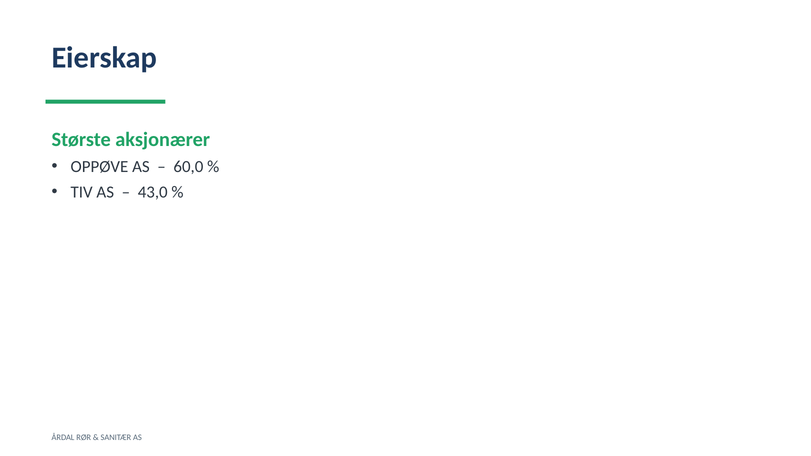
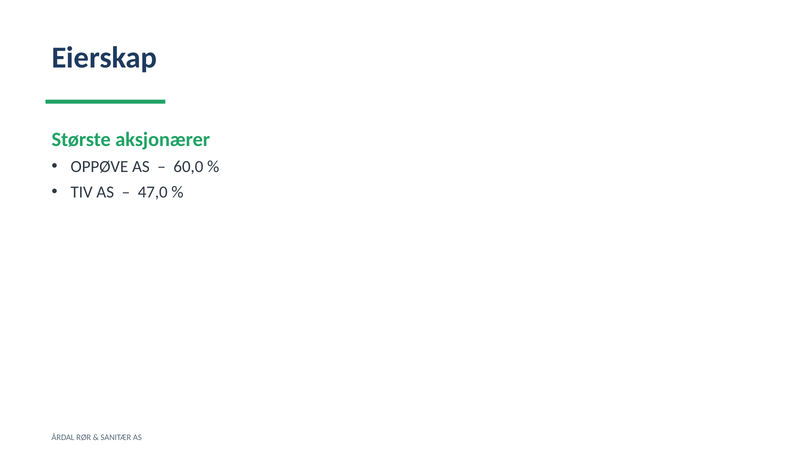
43,0: 43,0 -> 47,0
